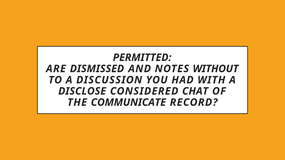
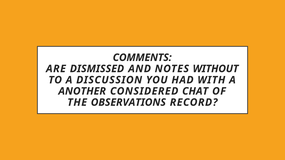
PERMITTED: PERMITTED -> COMMENTS
DISCLOSE: DISCLOSE -> ANOTHER
COMMUNICATE: COMMUNICATE -> OBSERVATIONS
